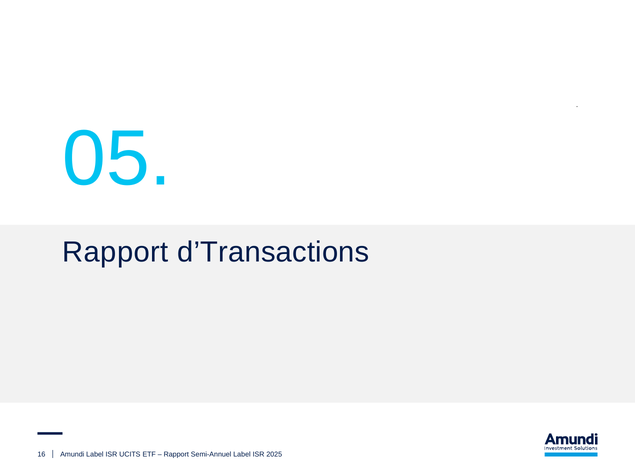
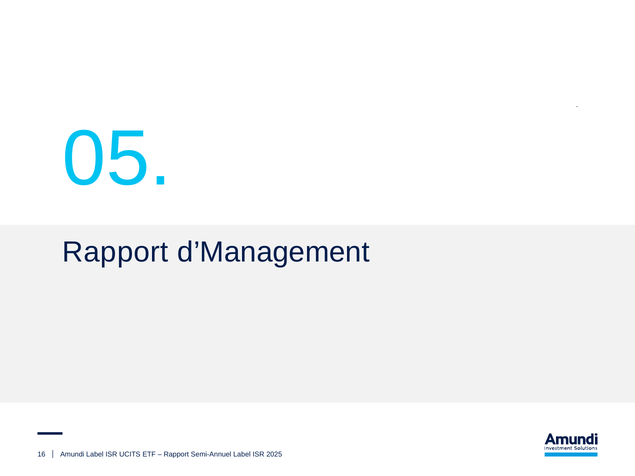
d’Transactions: d’Transactions -> d’Management
